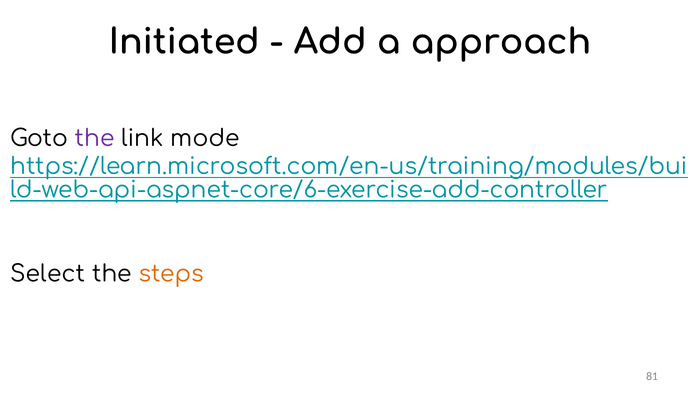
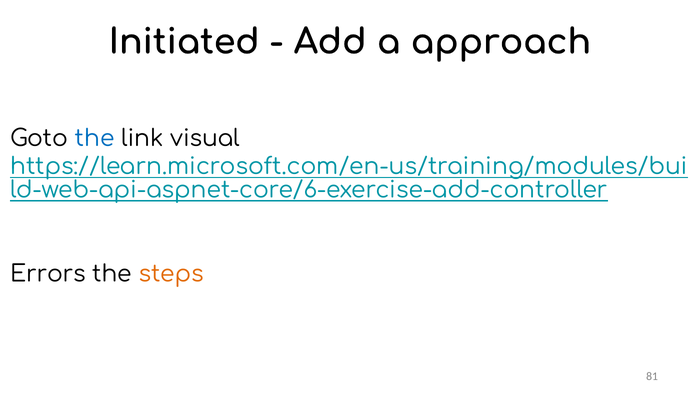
the at (95, 139) colour: purple -> blue
mode: mode -> visual
Select: Select -> Errors
